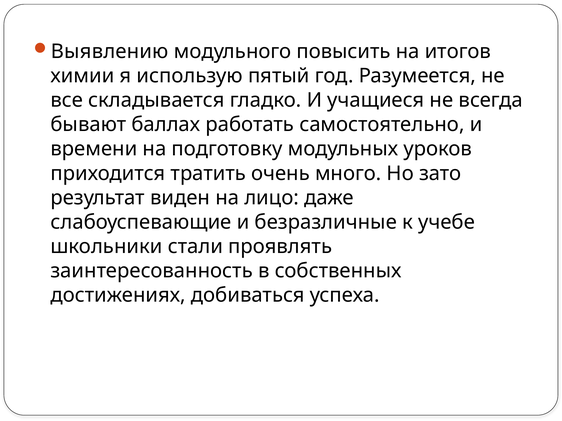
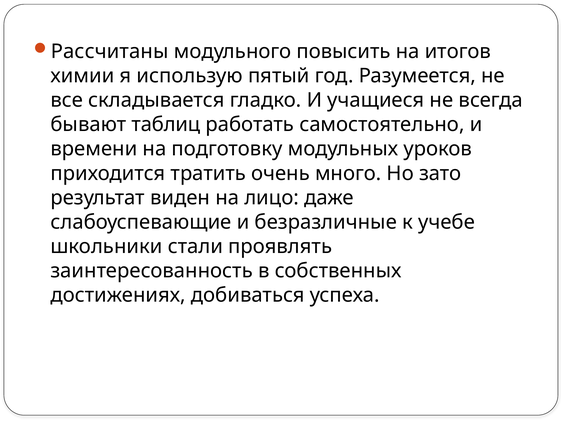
Выявлению: Выявлению -> Рассчитаны
баллах: баллах -> таблиц
